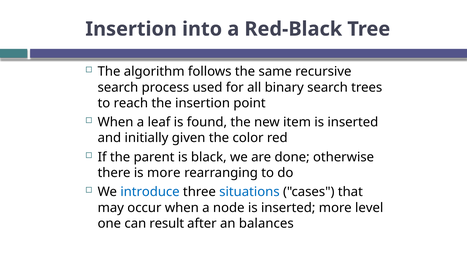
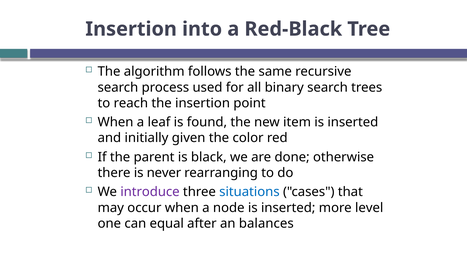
is more: more -> never
introduce colour: blue -> purple
result: result -> equal
